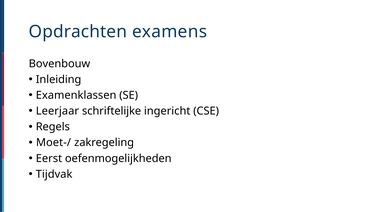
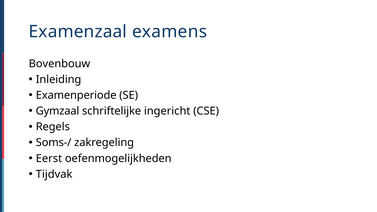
Opdrachten: Opdrachten -> Examenzaal
Examenklassen: Examenklassen -> Examenperiode
Leerjaar: Leerjaar -> Gymzaal
Moet-/: Moet-/ -> Soms-/
